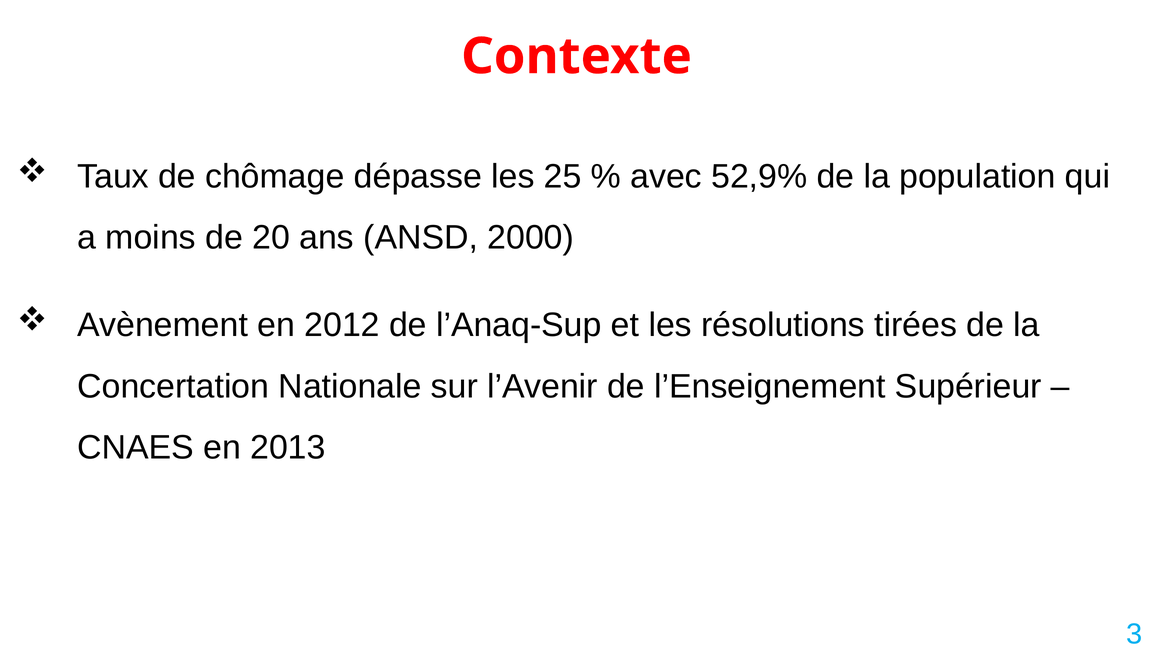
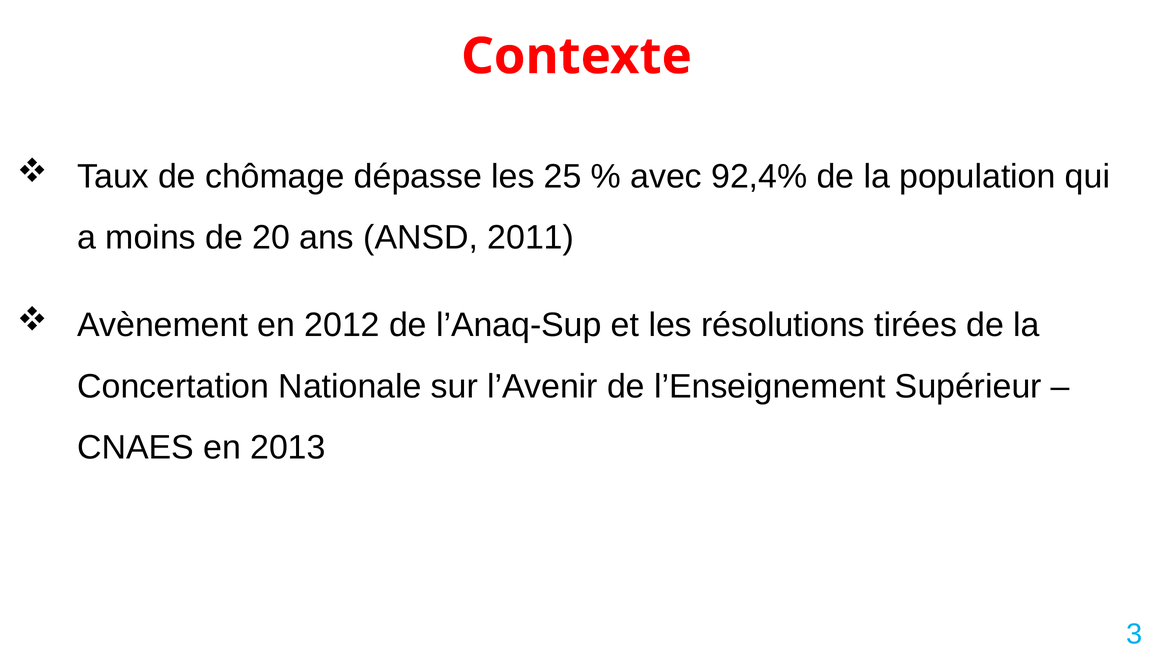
52,9%: 52,9% -> 92,4%
2000: 2000 -> 2011
